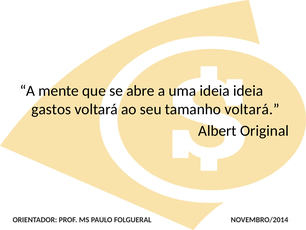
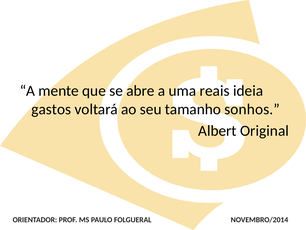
uma ideia: ideia -> reais
tamanho voltará: voltará -> sonhos
